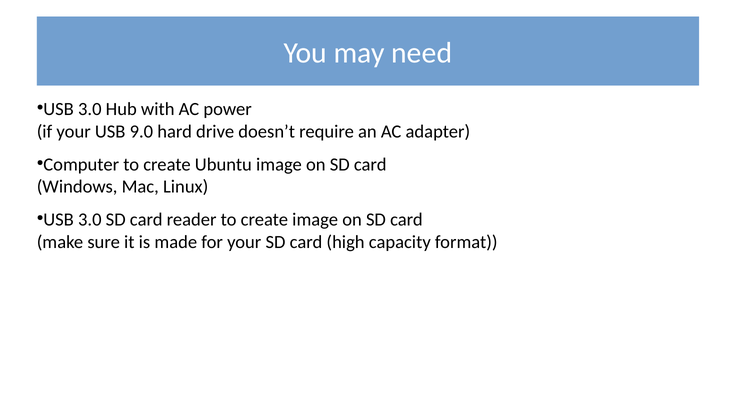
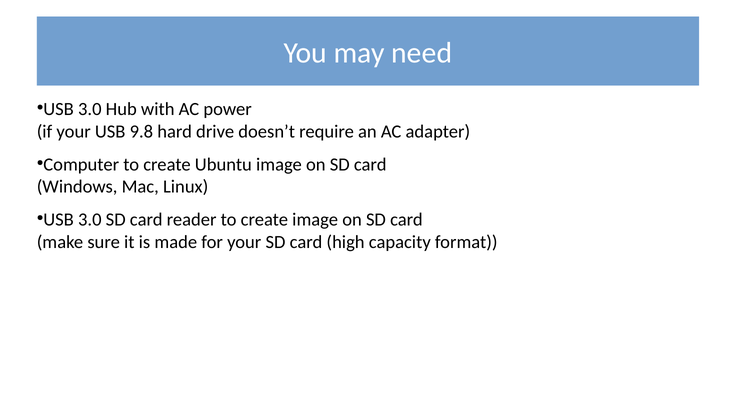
9.0: 9.0 -> 9.8
